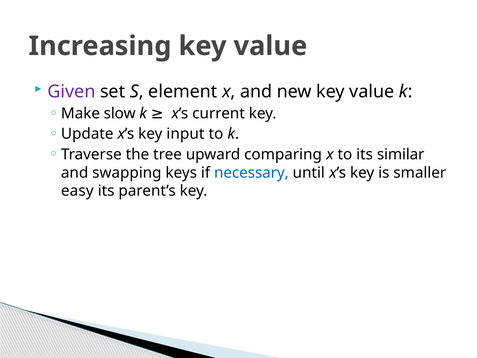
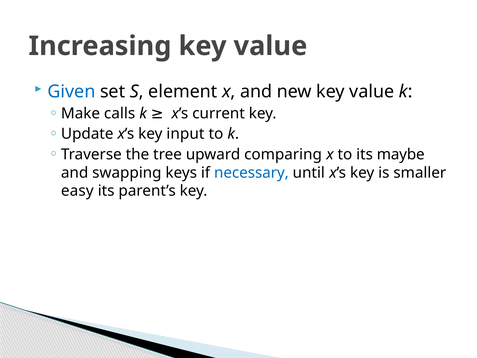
Given colour: purple -> blue
slow: slow -> calls
similar: similar -> maybe
